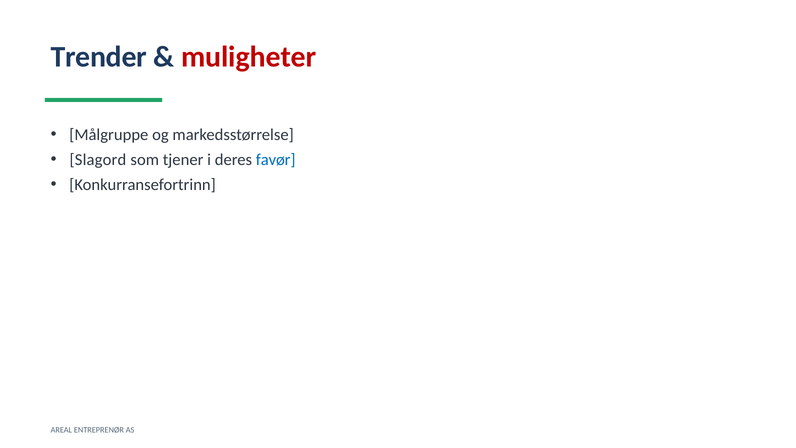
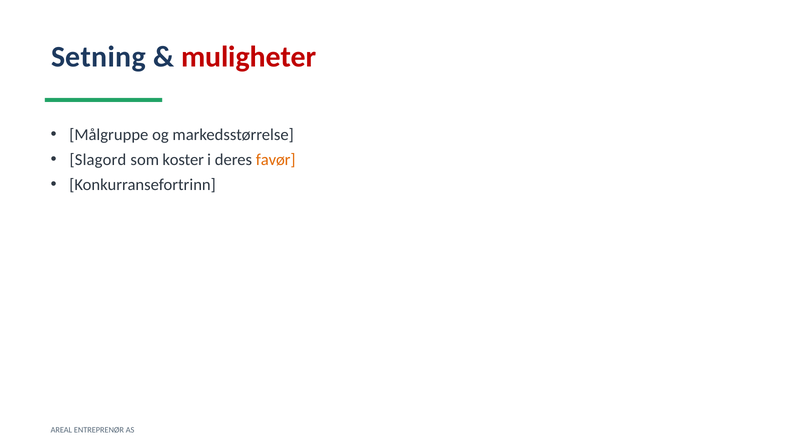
Trender: Trender -> Setning
tjener: tjener -> koster
favør colour: blue -> orange
